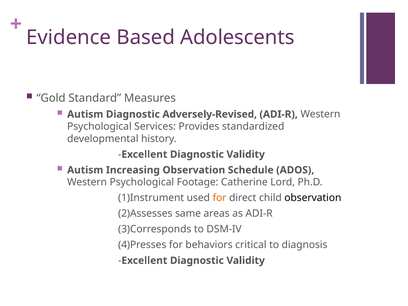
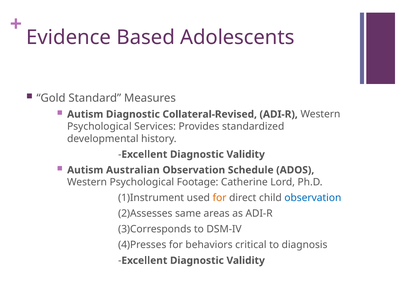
Adversely-Revised: Adversely-Revised -> Collateral-Revised
Increasing: Increasing -> Australian
observation at (313, 198) colour: black -> blue
